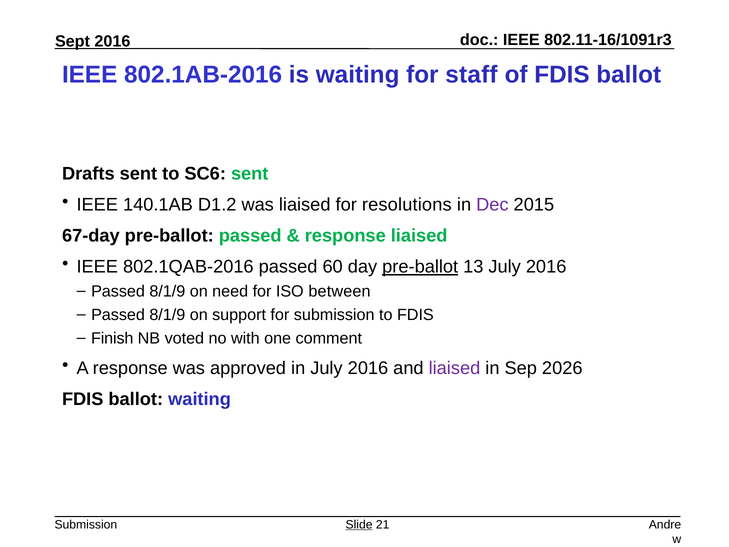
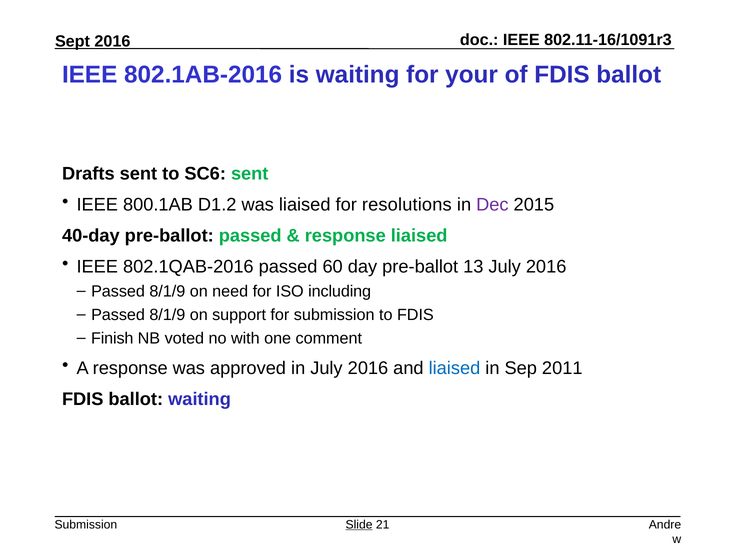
staff: staff -> your
140.1AB: 140.1AB -> 800.1AB
67-day: 67-day -> 40-day
pre-ballot at (420, 267) underline: present -> none
between: between -> including
liaised at (454, 368) colour: purple -> blue
2026: 2026 -> 2011
